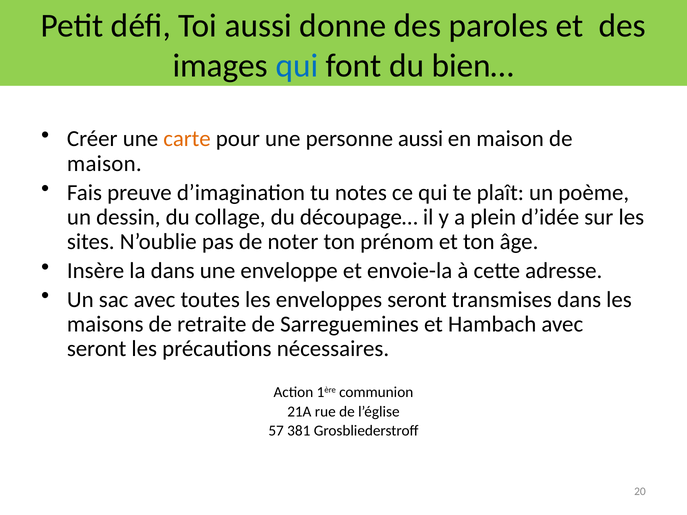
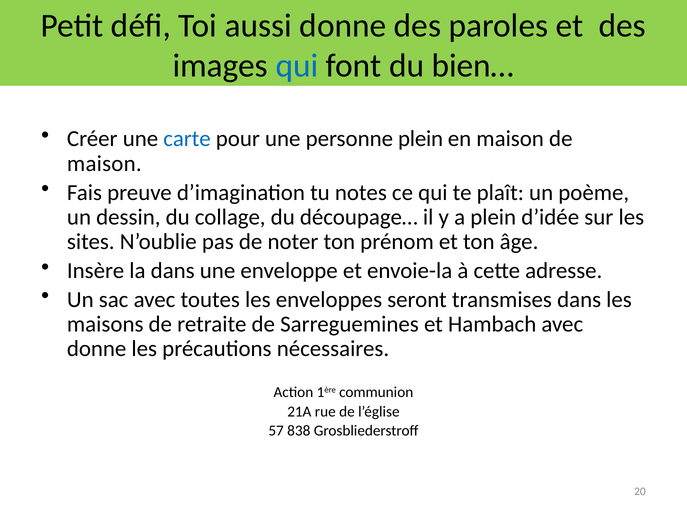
carte colour: orange -> blue
personne aussi: aussi -> plein
seront at (97, 349): seront -> donne
381: 381 -> 838
